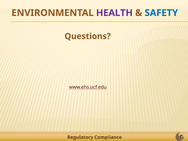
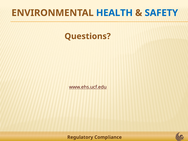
HEALTH colour: purple -> blue
